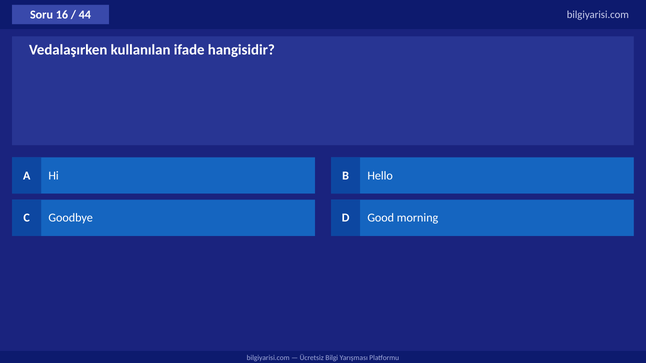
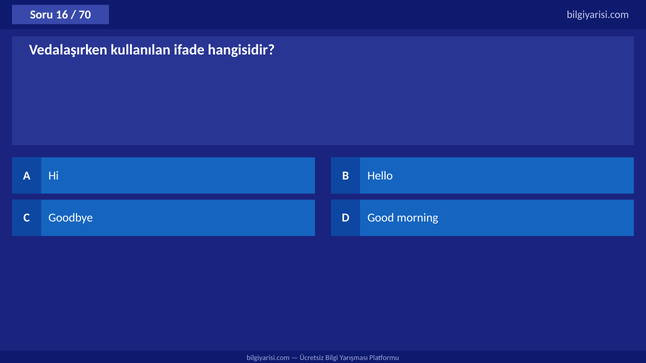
44: 44 -> 70
